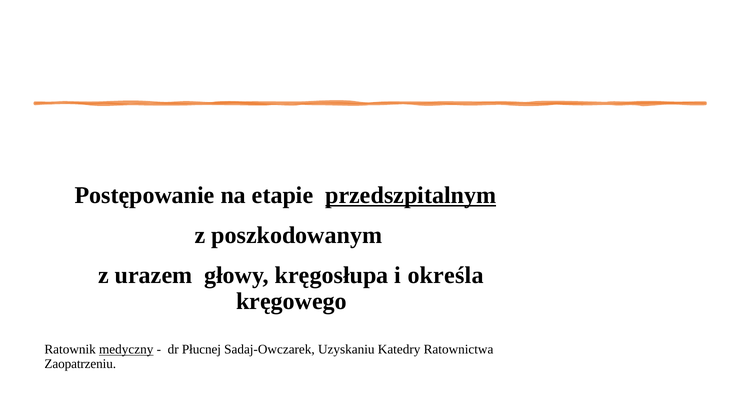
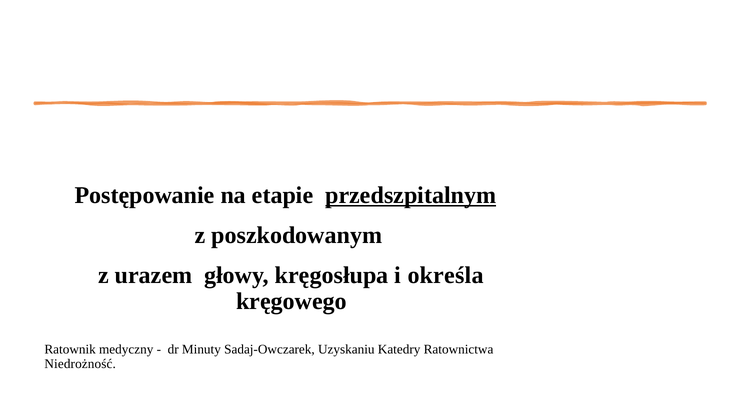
medyczny underline: present -> none
Płucnej: Płucnej -> Minuty
Zaopatrzeniu: Zaopatrzeniu -> Niedrożność
